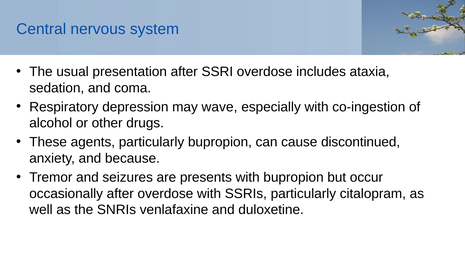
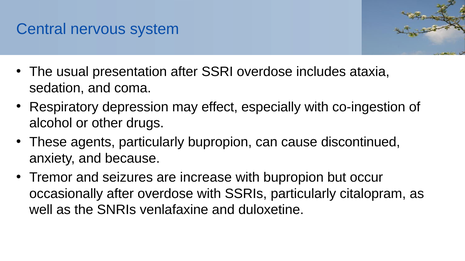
wave: wave -> effect
presents: presents -> increase
